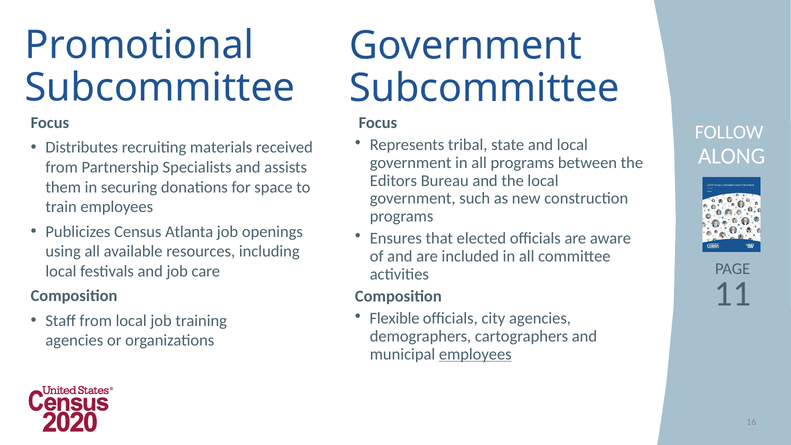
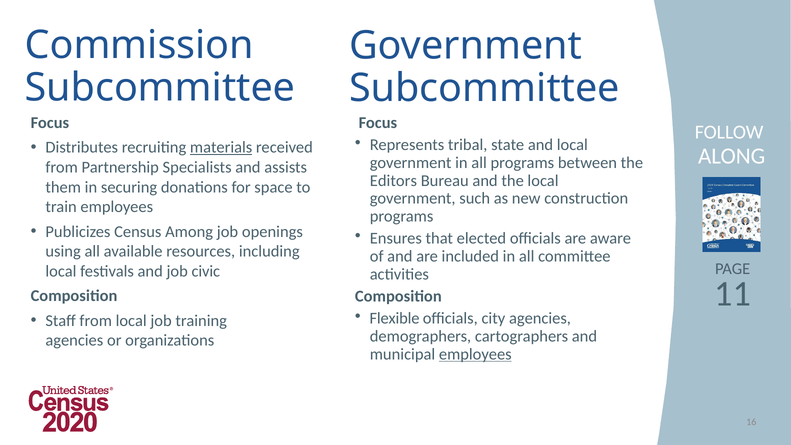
Promotional: Promotional -> Commission
materials underline: none -> present
Atlanta: Atlanta -> Among
care: care -> civic
